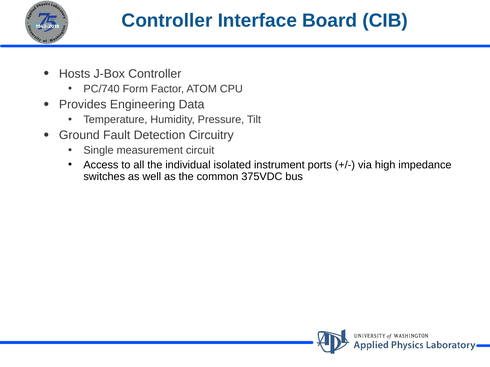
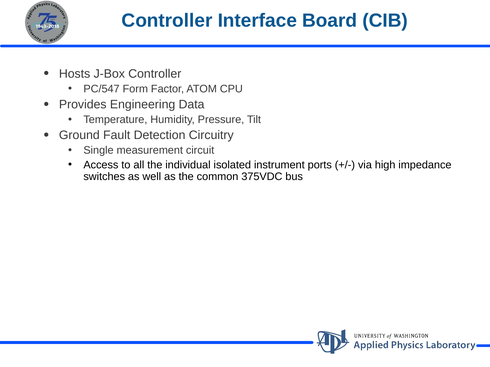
PC/740: PC/740 -> PC/547
